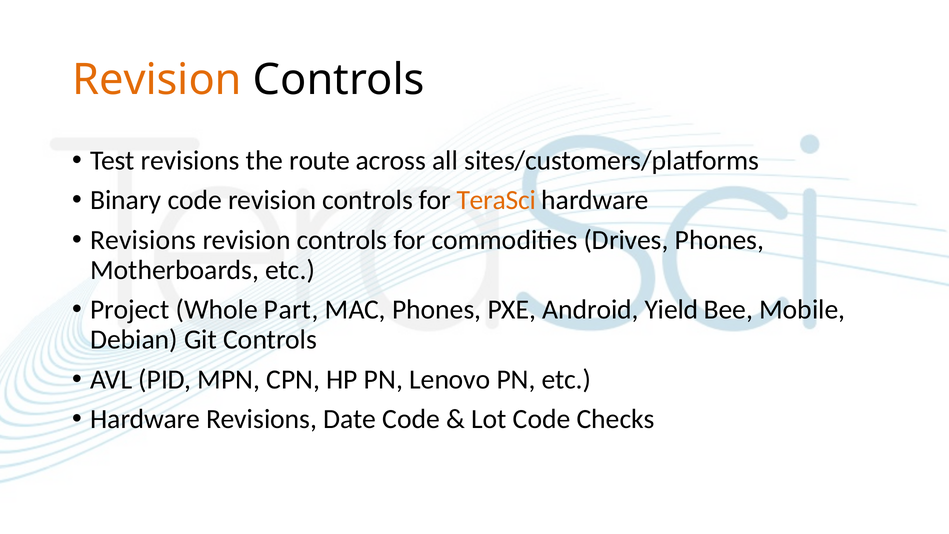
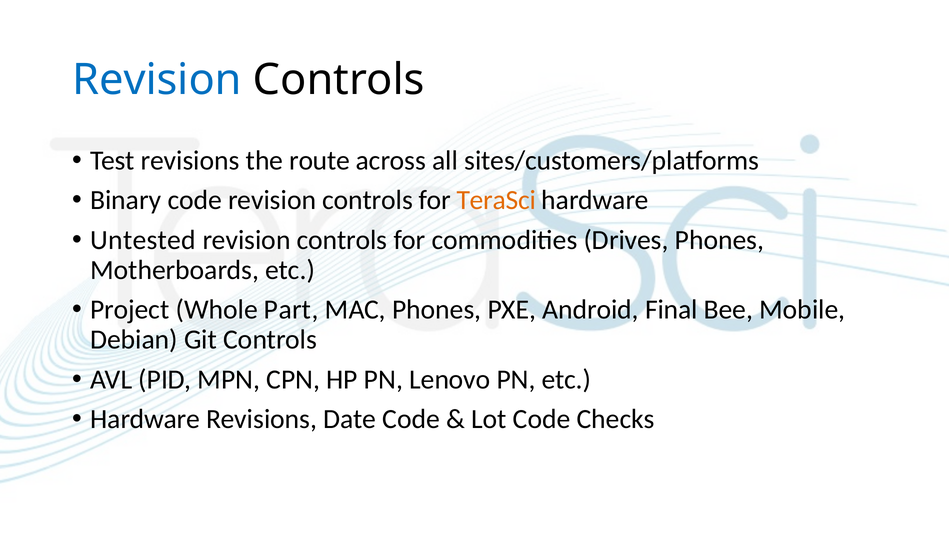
Revision at (157, 80) colour: orange -> blue
Revisions at (143, 240): Revisions -> Untested
Yield: Yield -> Final
